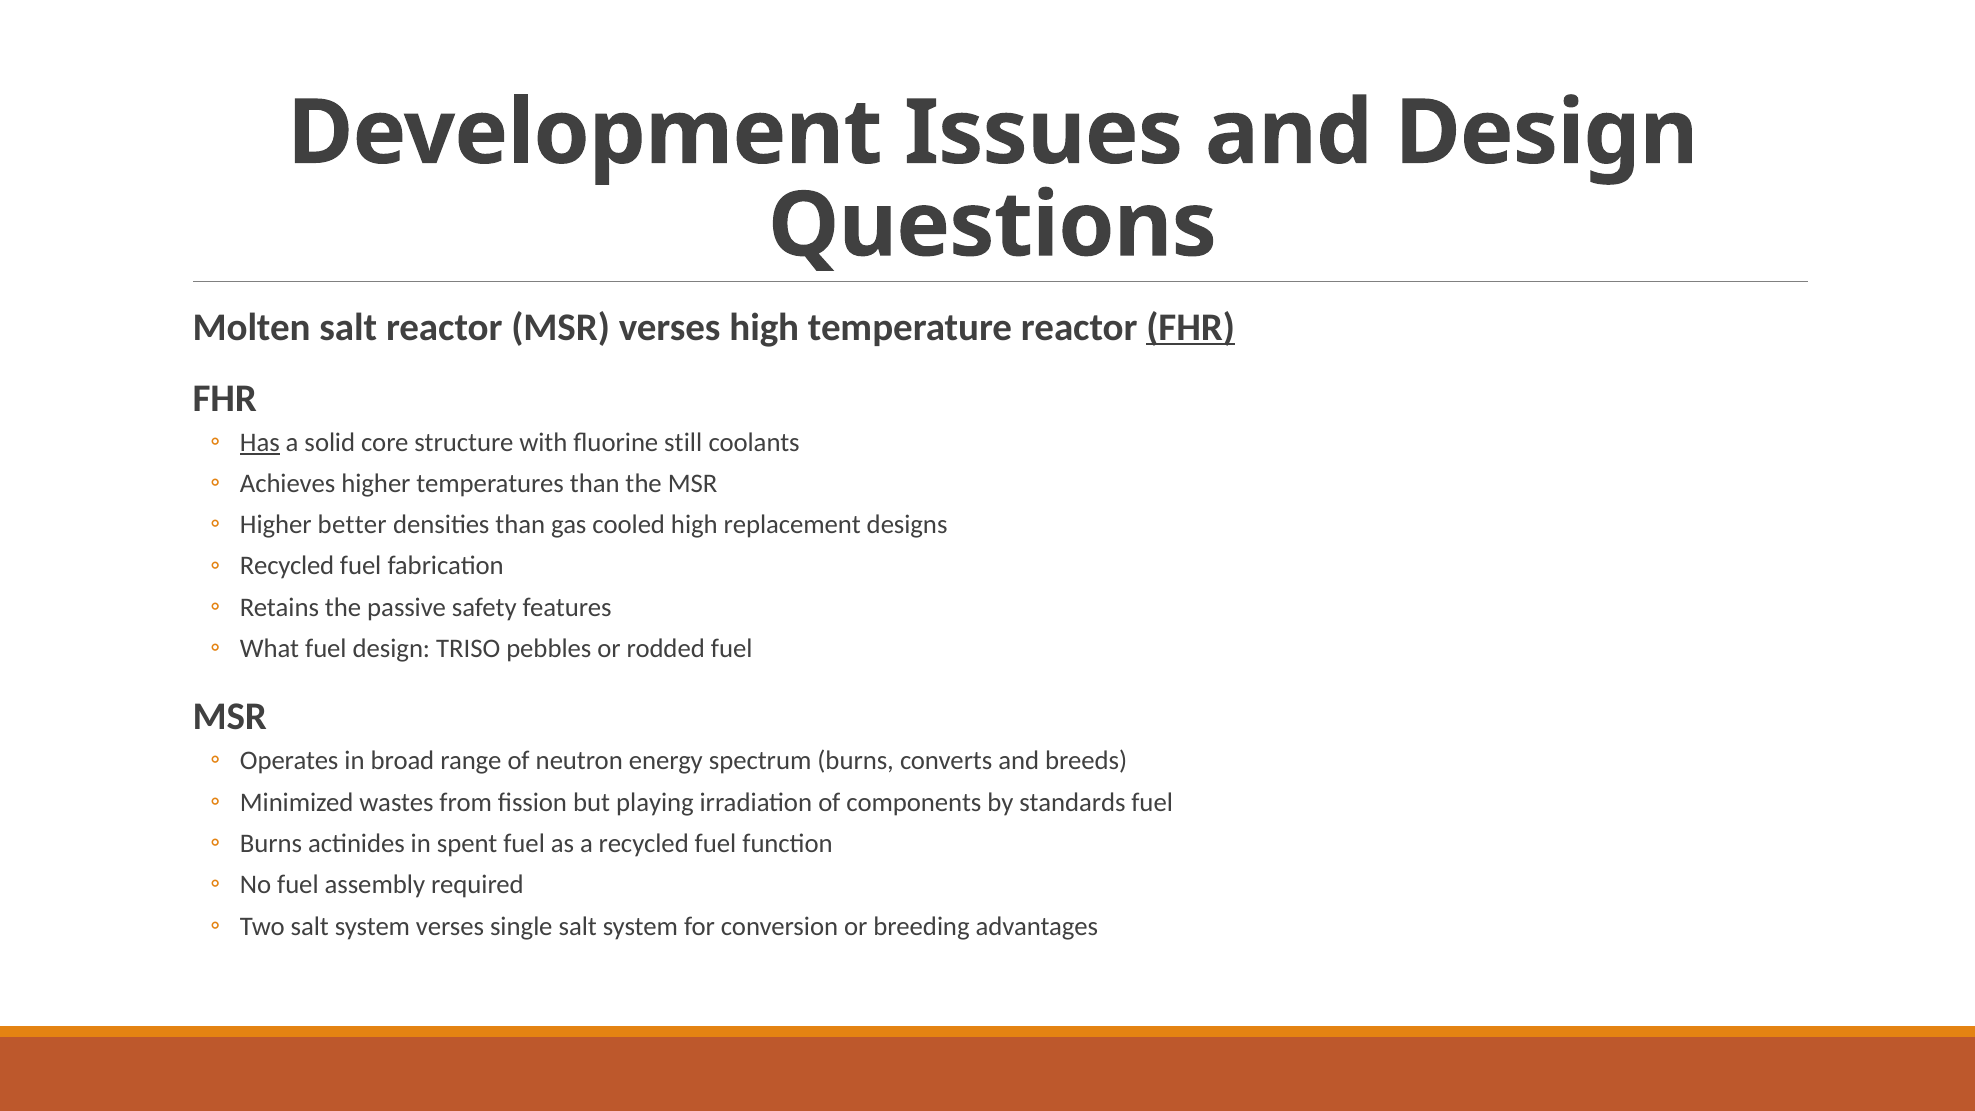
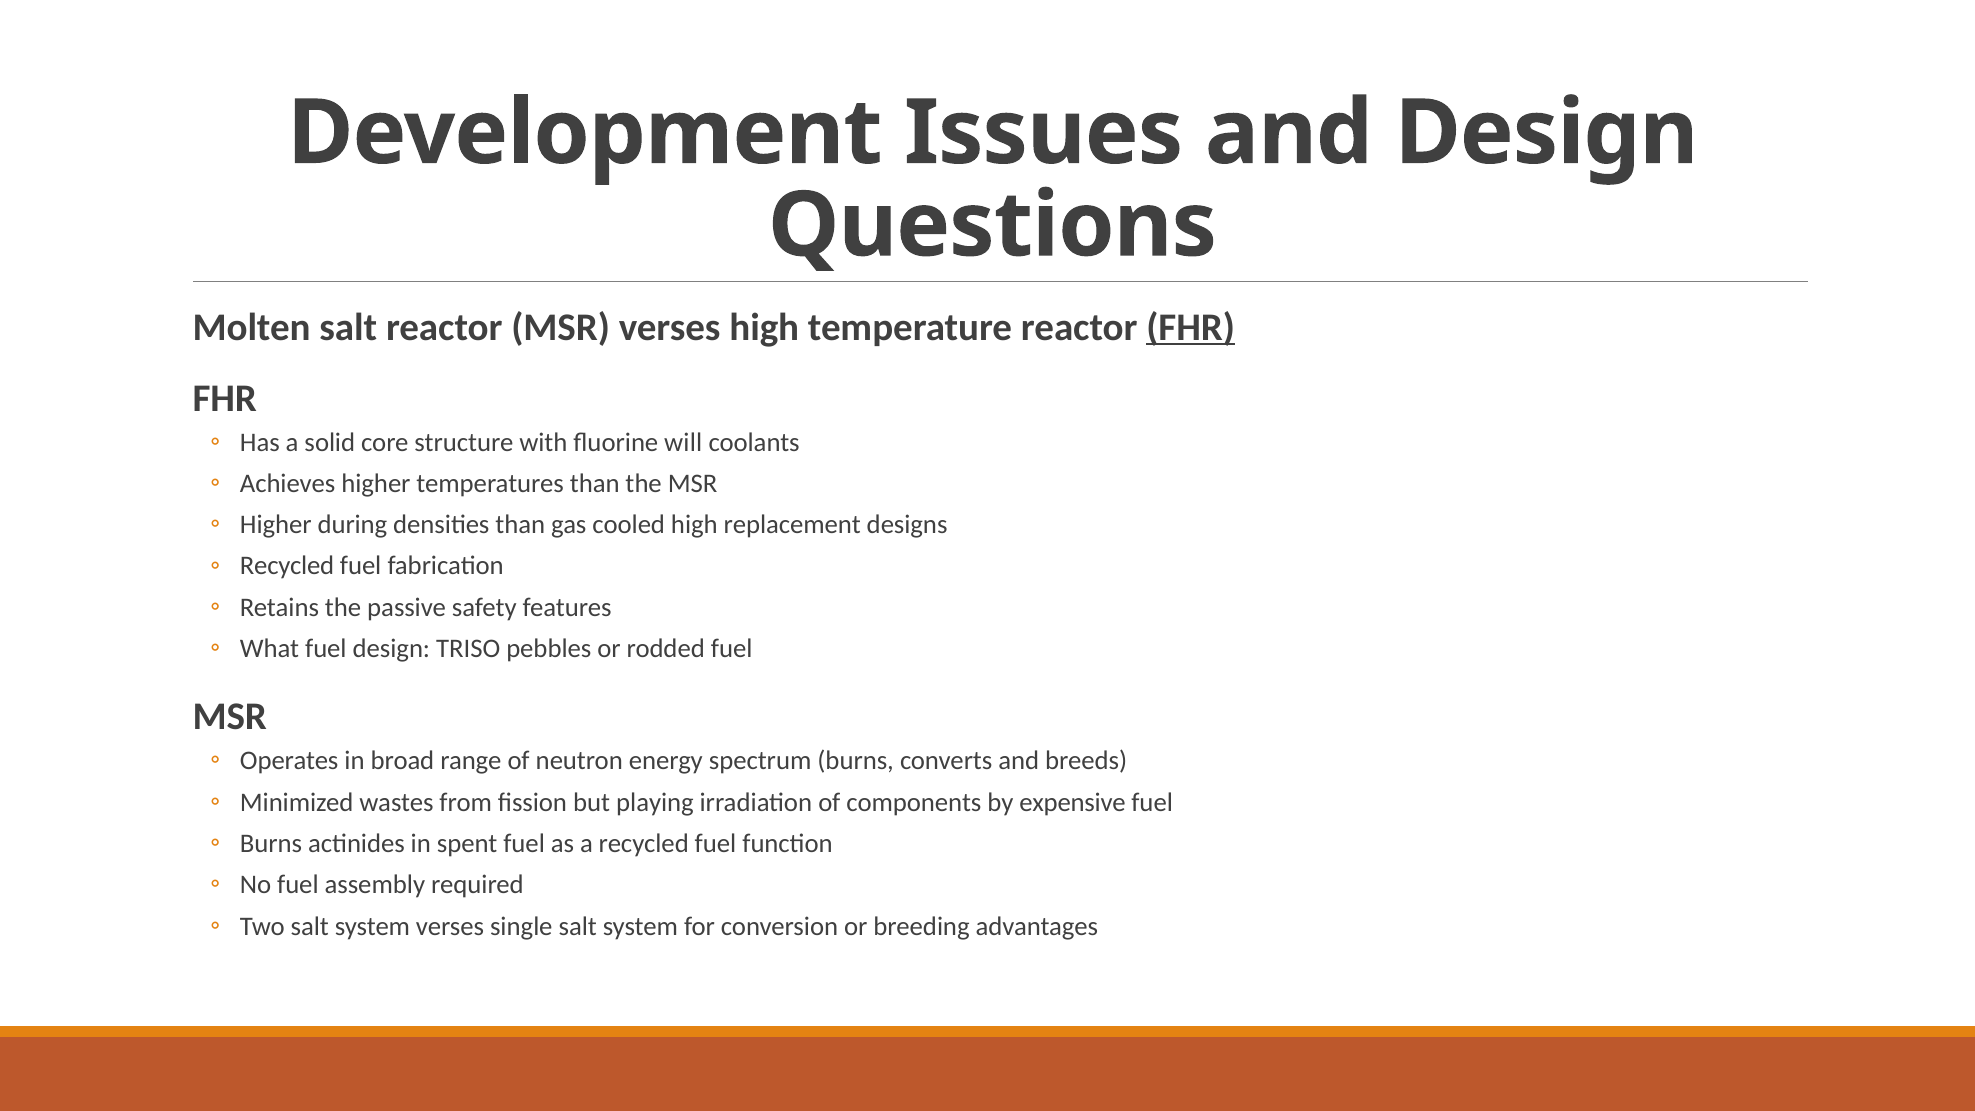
Has underline: present -> none
still: still -> will
better: better -> during
standards: standards -> expensive
